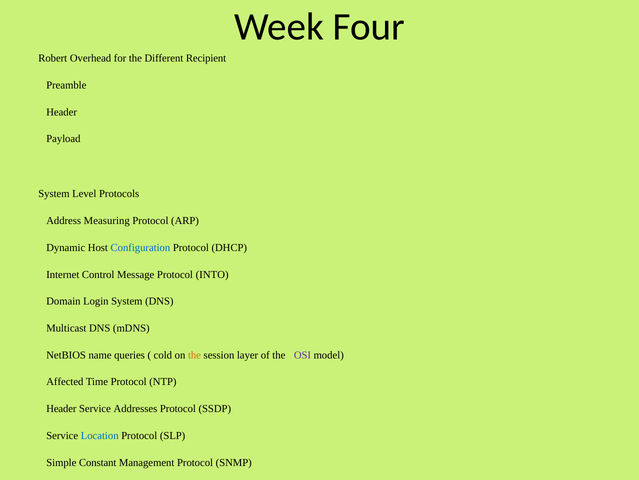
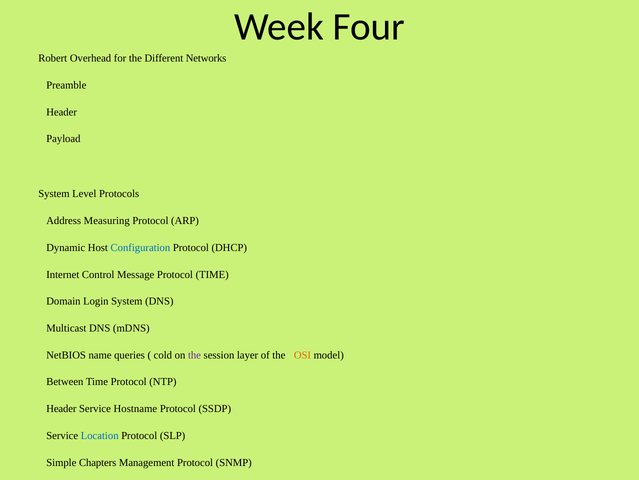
Recipient: Recipient -> Networks
Protocol INTO: INTO -> TIME
the at (194, 355) colour: orange -> purple
OSI colour: purple -> orange
Affected: Affected -> Between
Addresses: Addresses -> Hostname
Constant: Constant -> Chapters
